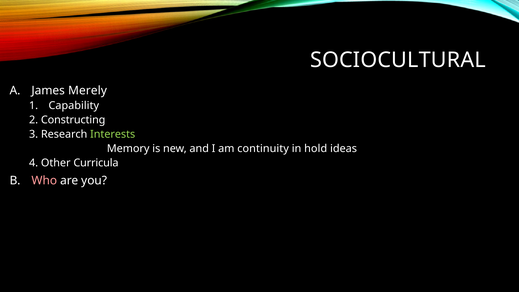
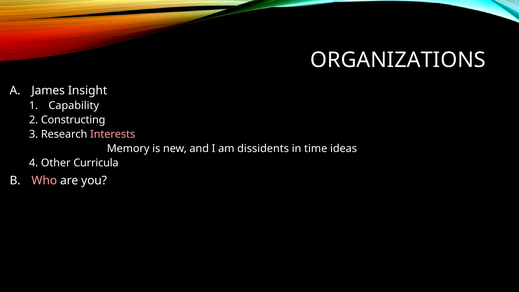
SOCIOCULTURAL: SOCIOCULTURAL -> ORGANIZATIONS
Merely: Merely -> Insight
Interests colour: light green -> pink
continuity: continuity -> dissidents
hold: hold -> time
